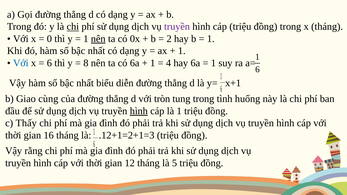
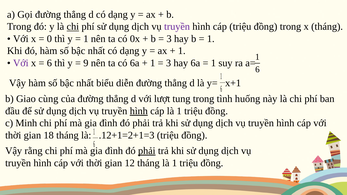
nên at (98, 39) underline: present -> none
2 at (169, 39): 2 -> 3
Với at (21, 63) colour: blue -> purple
8: 8 -> 9
4 at (168, 63): 4 -> 3
tròn: tròn -> lượt
Thấy: Thấy -> Minh
16: 16 -> 18
phải at (147, 151) underline: none -> present
tháng là 5: 5 -> 1
